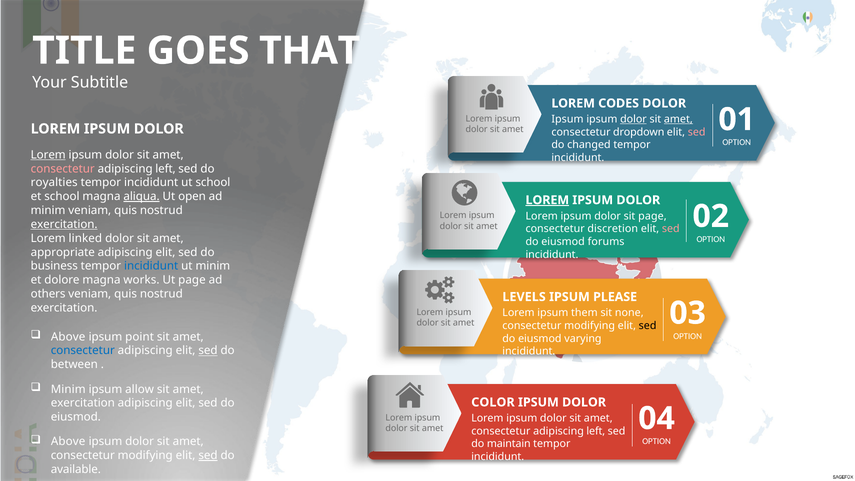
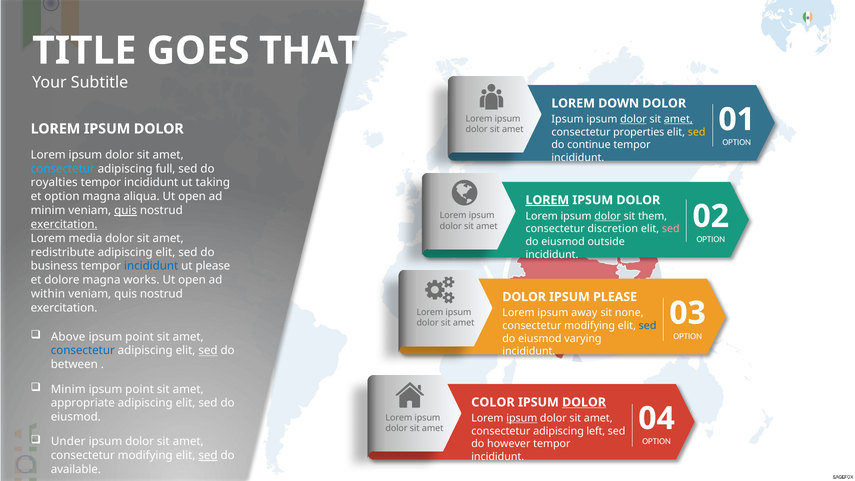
CODES: CODES -> DOWN
dropdown: dropdown -> properties
sed at (697, 132) colour: pink -> yellow
changed: changed -> continue
Lorem at (48, 155) underline: present -> none
consectetur at (63, 169) colour: pink -> light blue
left at (166, 169): left -> full
ut school: school -> taking
et school: school -> option
aliqua underline: present -> none
quis at (126, 210) underline: none -> present
dolor at (608, 216) underline: none -> present
sit page: page -> them
linked: linked -> media
forums: forums -> outside
appropriate: appropriate -> redistribute
ut minim: minim -> please
page at (192, 280): page -> open
others: others -> within
LEVELS at (524, 297): LEVELS -> DOLOR
them: them -> away
sed at (648, 326) colour: black -> blue
allow at (140, 389): allow -> point
exercitation at (83, 403): exercitation -> appropriate
DOLOR at (584, 402) underline: none -> present
ipsum at (522, 418) underline: none -> present
Above at (68, 442): Above -> Under
maintain: maintain -> however
